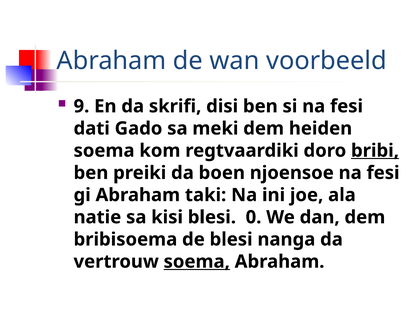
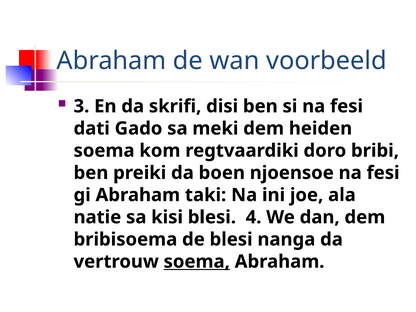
9: 9 -> 3
bribi underline: present -> none
0: 0 -> 4
